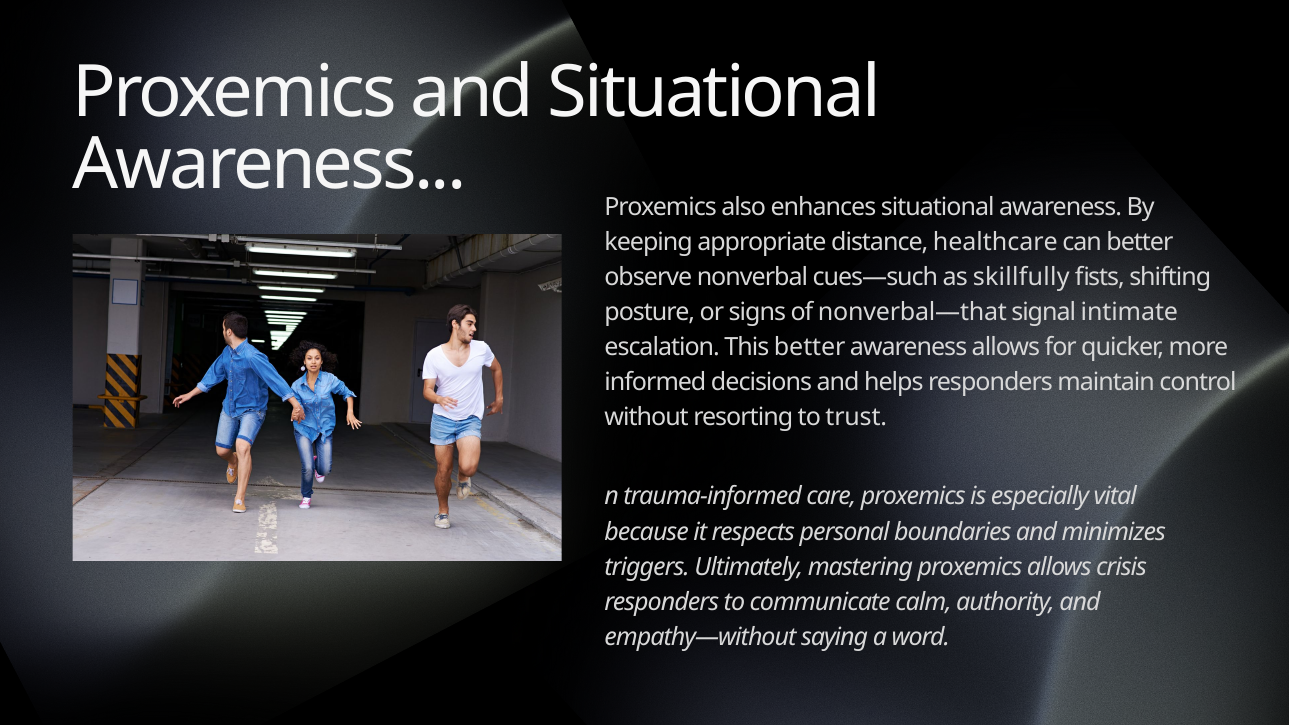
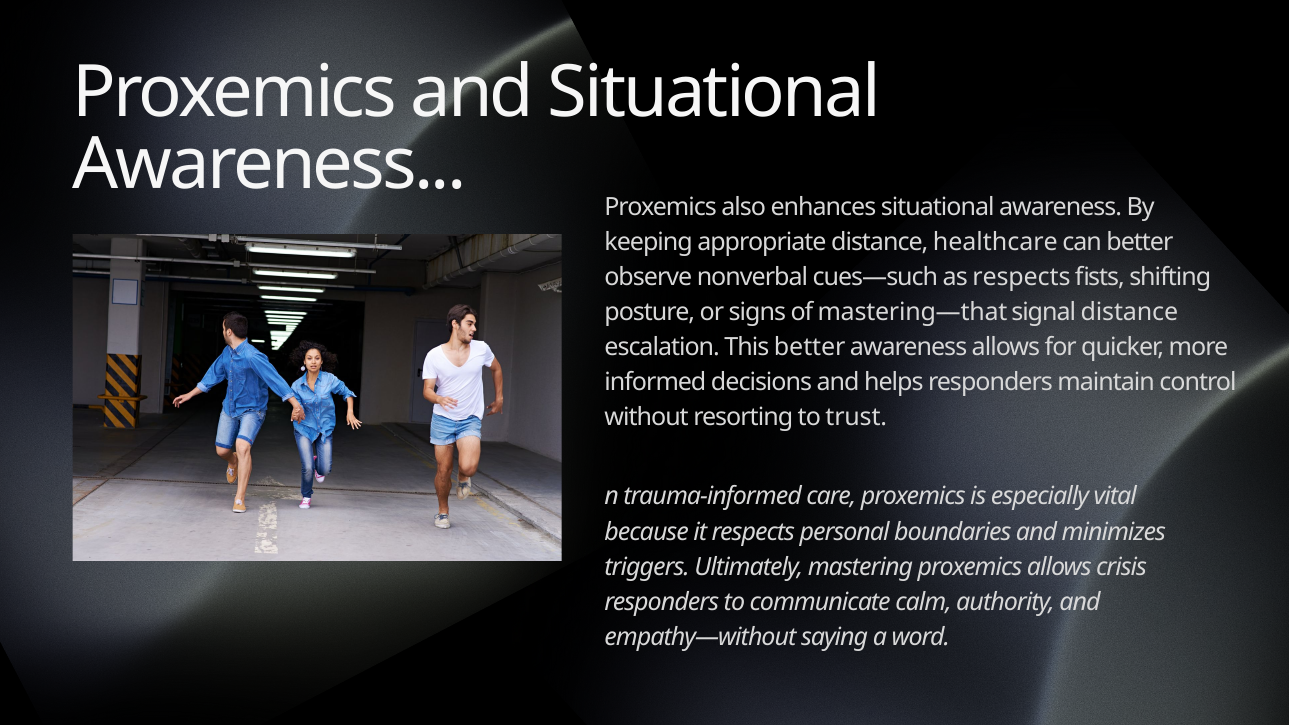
as skillfully: skillfully -> respects
nonverbal—that: nonverbal—that -> mastering—that
signal intimate: intimate -> distance
